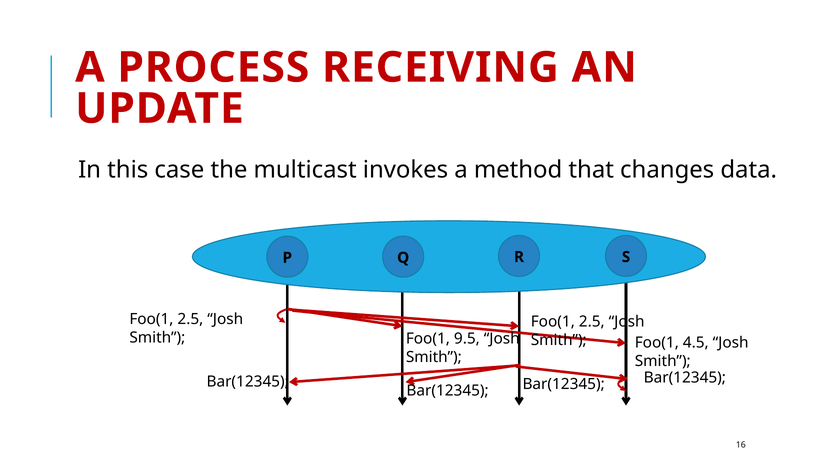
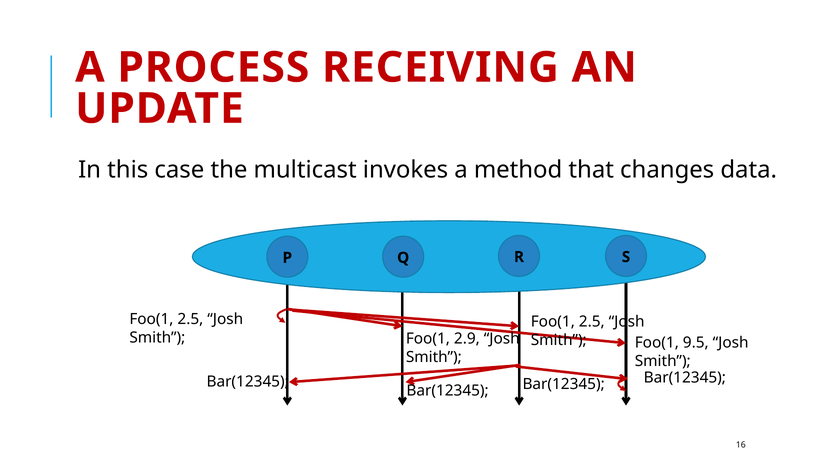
9.5: 9.5 -> 2.9
4.5: 4.5 -> 9.5
